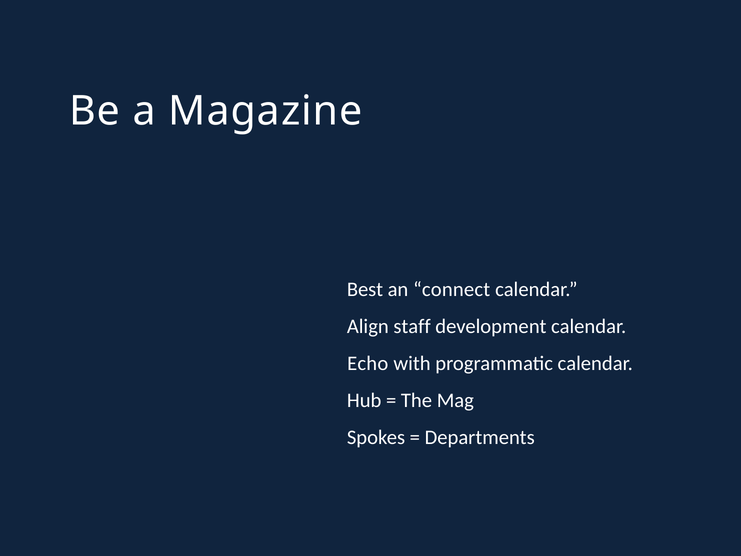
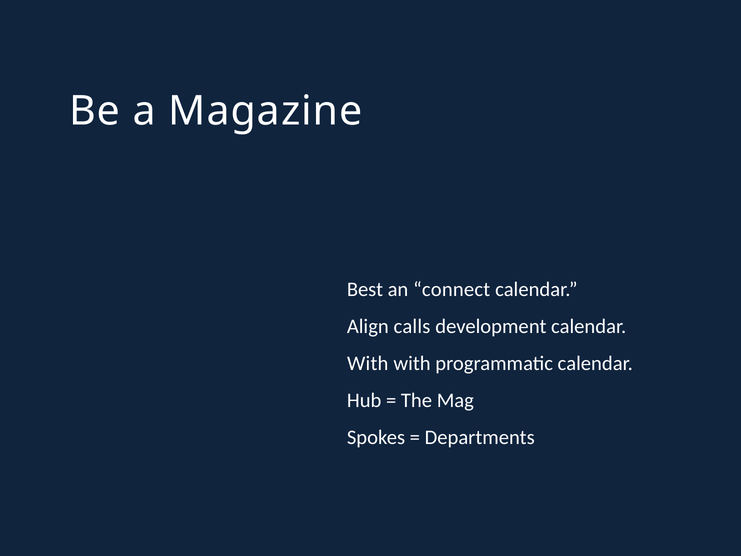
staff: staff -> calls
Echo at (368, 363): Echo -> With
